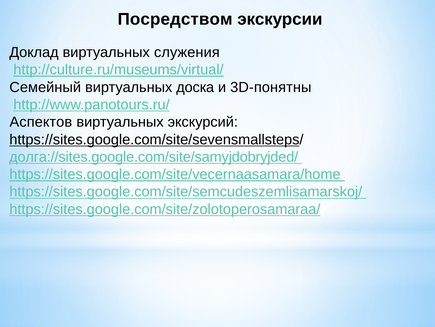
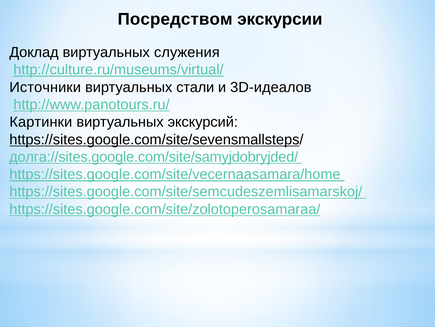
Семейный: Семейный -> Источники
доска: доска -> стали
3D-понятны: 3D-понятны -> 3D-идеалов
Аспектов: Аспектов -> Картинки
